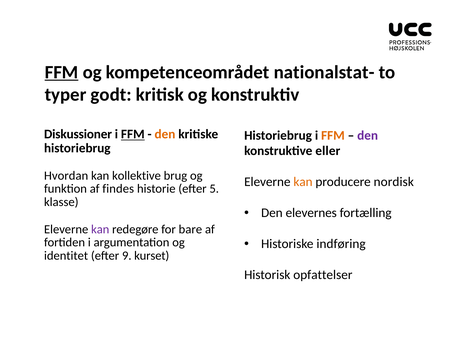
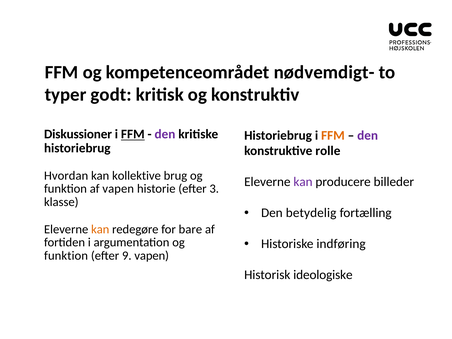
FFM at (62, 72) underline: present -> none
nationalstat-: nationalstat- -> nødvemdigt-
den at (165, 134) colour: orange -> purple
eller: eller -> rolle
kan at (303, 182) colour: orange -> purple
nordisk: nordisk -> billeder
af findes: findes -> vapen
5: 5 -> 3
elevernes: elevernes -> betydelig
kan at (100, 229) colour: purple -> orange
identitet at (66, 256): identitet -> funktion
9 kurset: kurset -> vapen
opfattelser: opfattelser -> ideologiske
